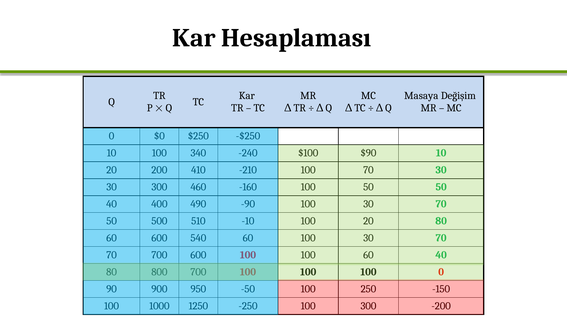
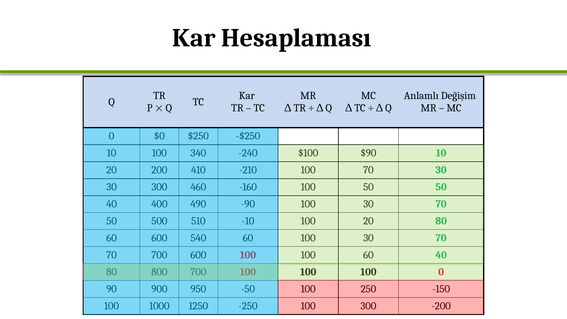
Masaya: Masaya -> Anlamlı
